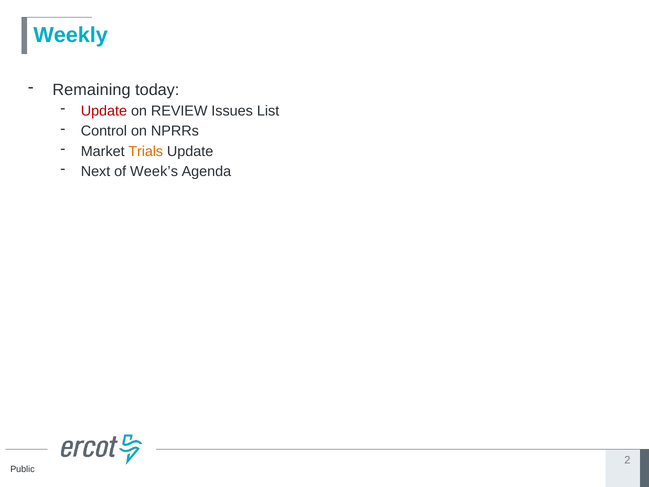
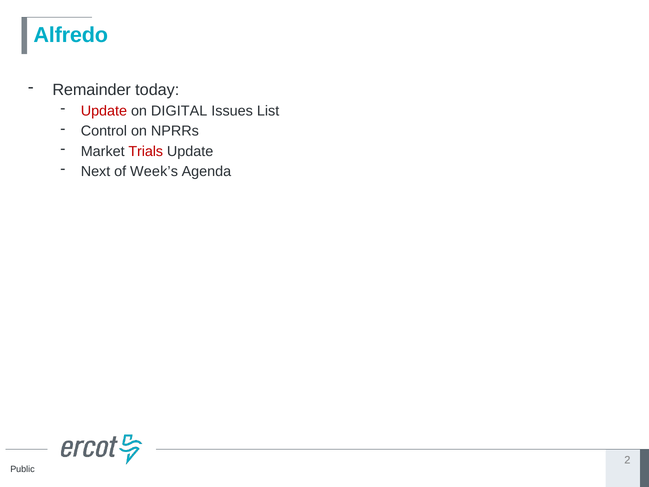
Weekly: Weekly -> Alfredo
Remaining: Remaining -> Remainder
REVIEW: REVIEW -> DIGITAL
Trials colour: orange -> red
